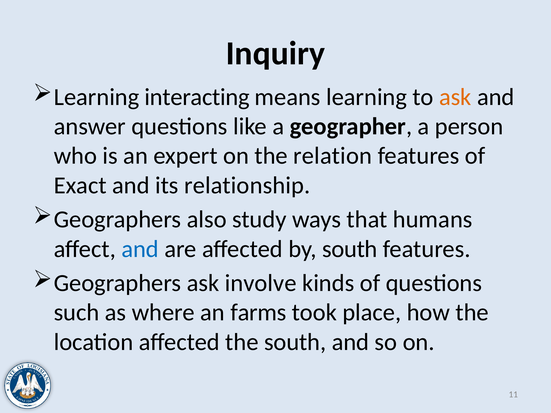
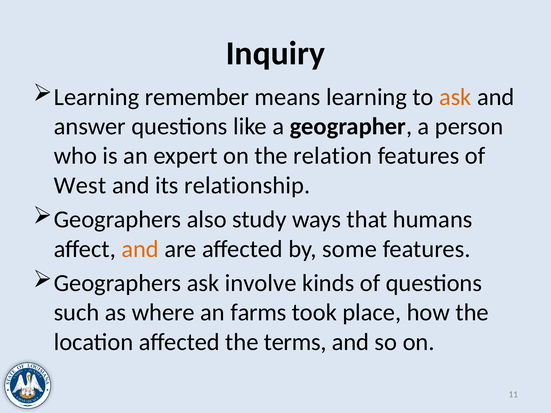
interacting: interacting -> remember
Exact: Exact -> West
and at (140, 249) colour: blue -> orange
by south: south -> some
the south: south -> terms
